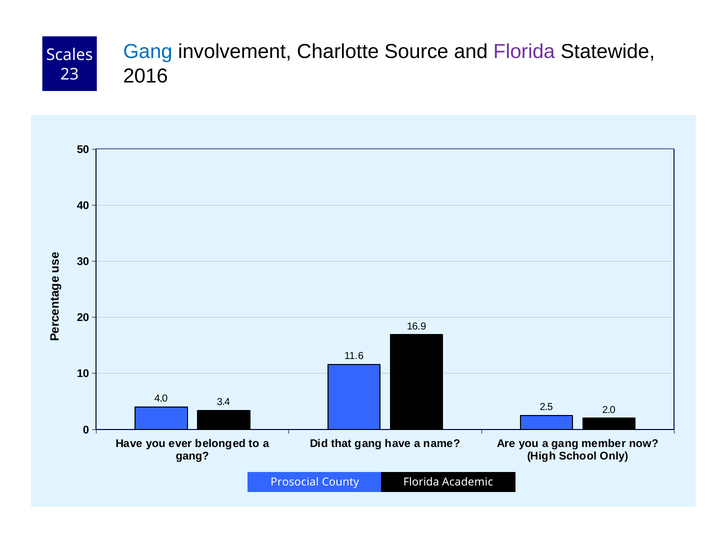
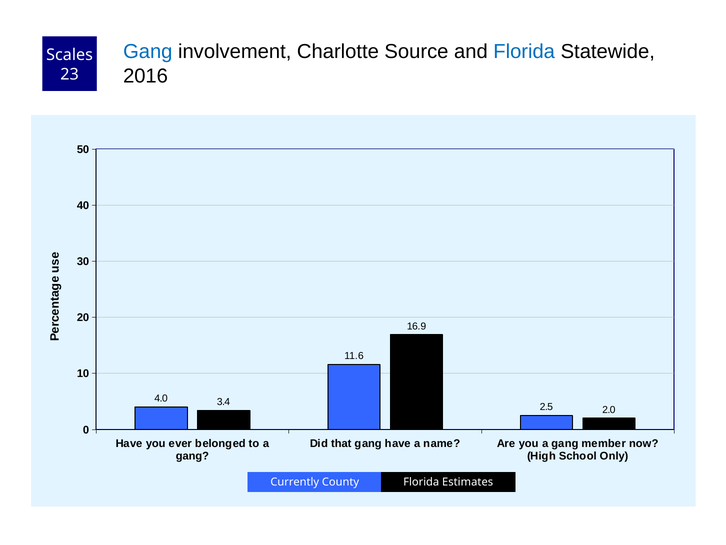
Florida at (524, 52) colour: purple -> blue
Prosocial: Prosocial -> Currently
Academic: Academic -> Estimates
